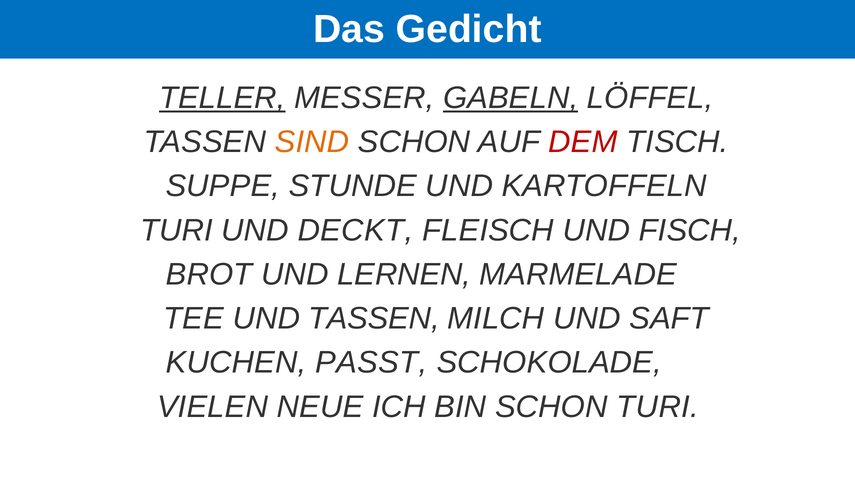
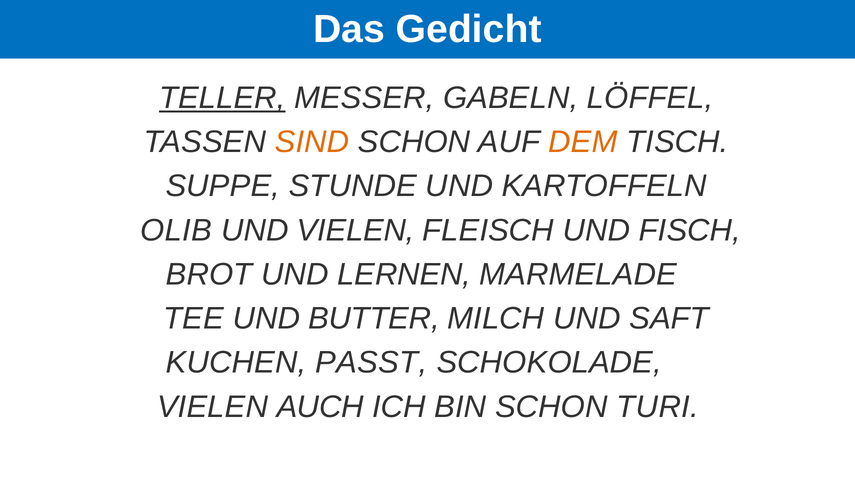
GABELN underline: present -> none
DEM colour: red -> orange
TURI at (176, 230): TURI -> OLIB
UND DECKT: DECKT -> VIELEN
UND TASSEN: TASSEN -> BUTTER
NEUE: NEUE -> AUCH
